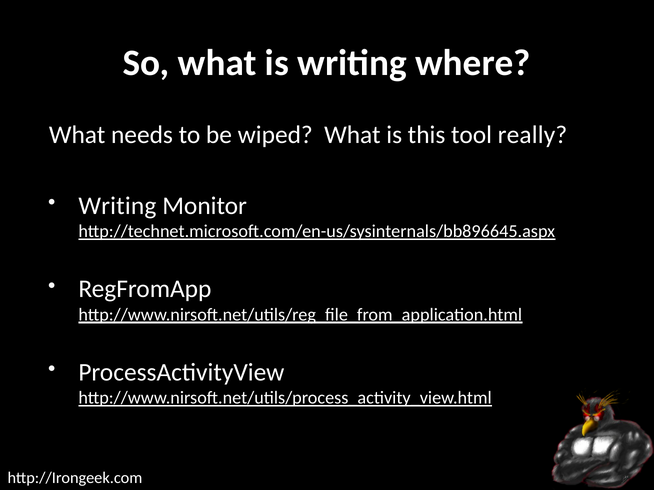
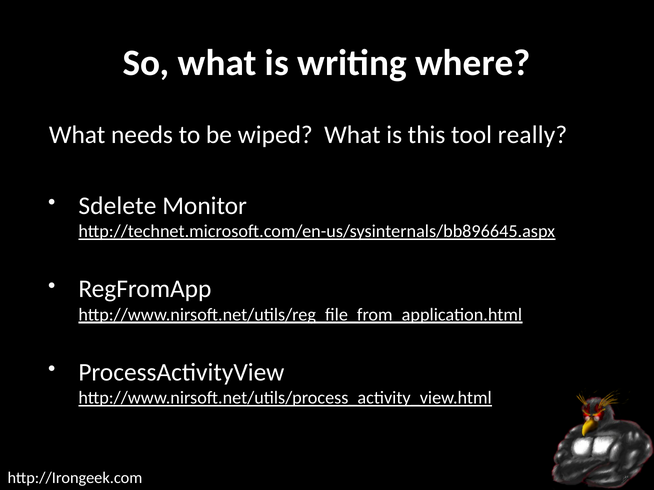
Writing at (117, 206): Writing -> Sdelete
